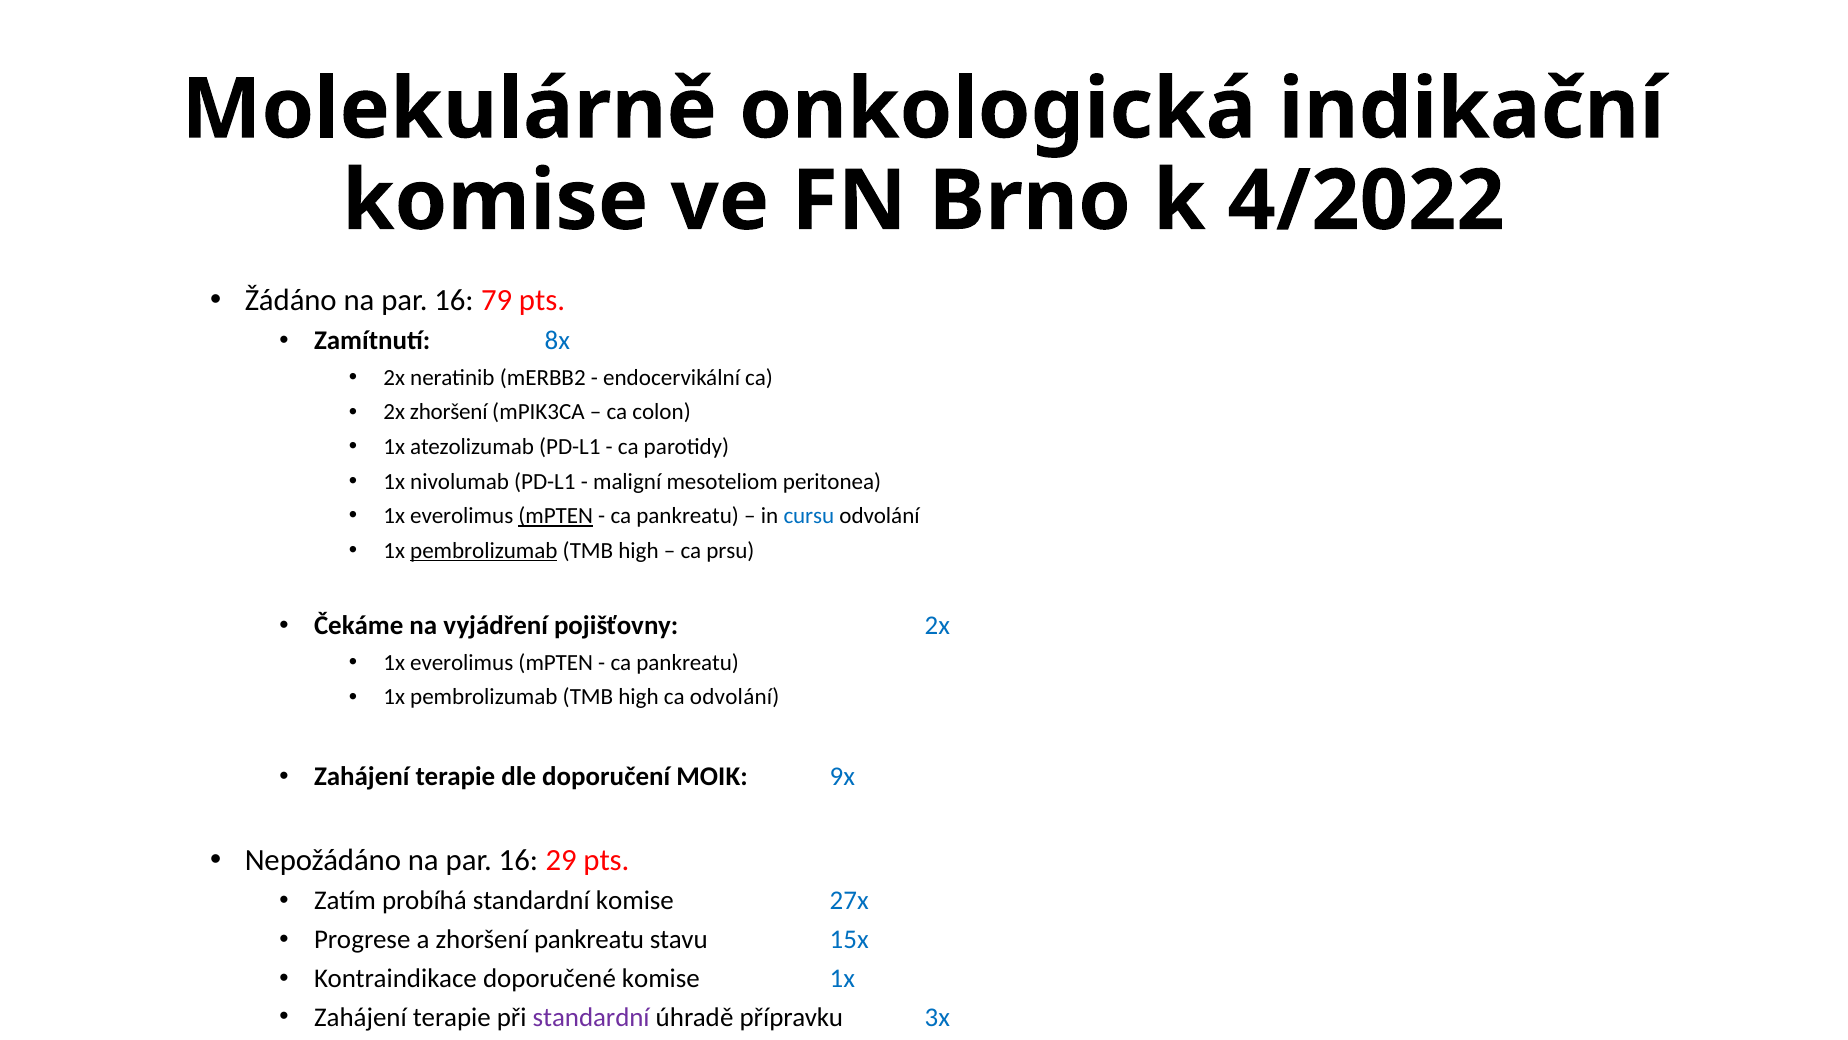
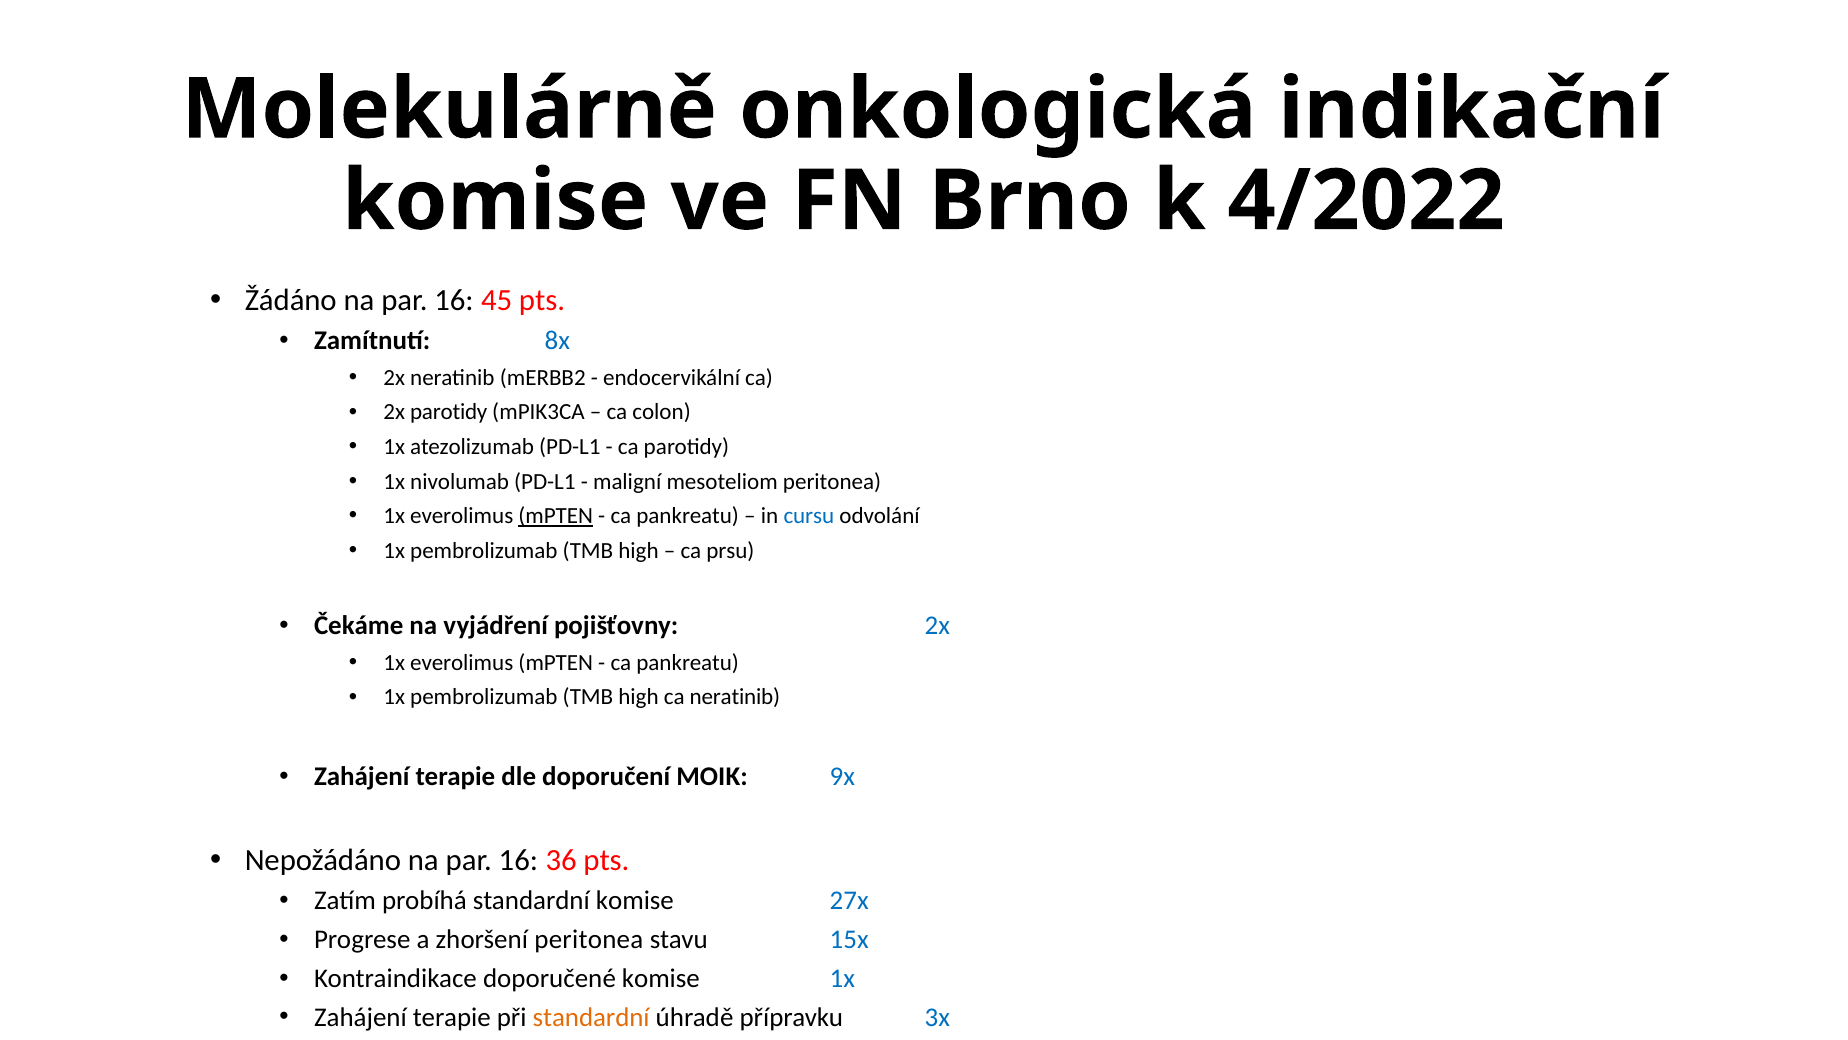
79: 79 -> 45
2x zhoršení: zhoršení -> parotidy
pembrolizumab at (484, 550) underline: present -> none
ca odvolání: odvolání -> neratinib
29: 29 -> 36
zhoršení pankreatu: pankreatu -> peritonea
standardní at (591, 1017) colour: purple -> orange
